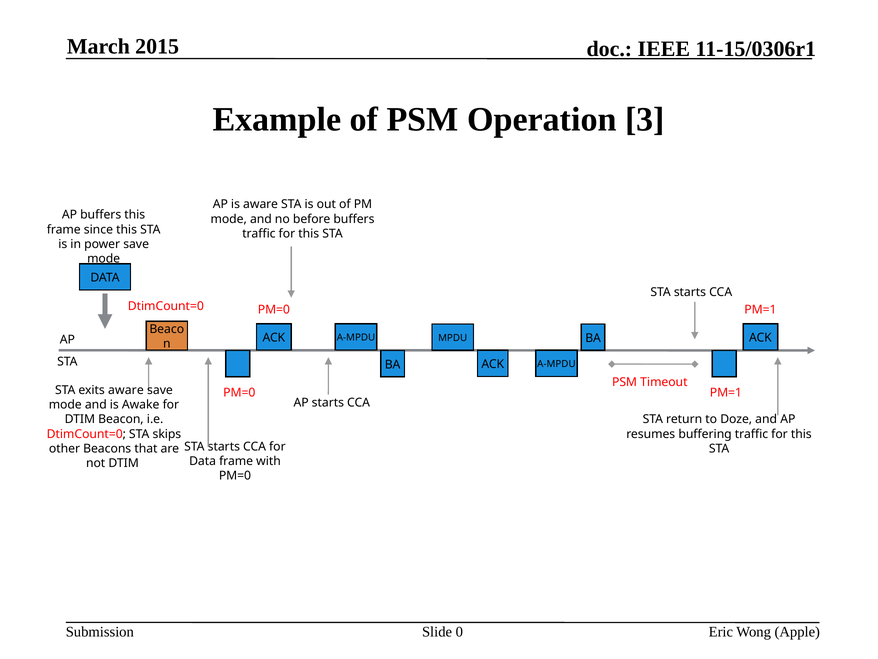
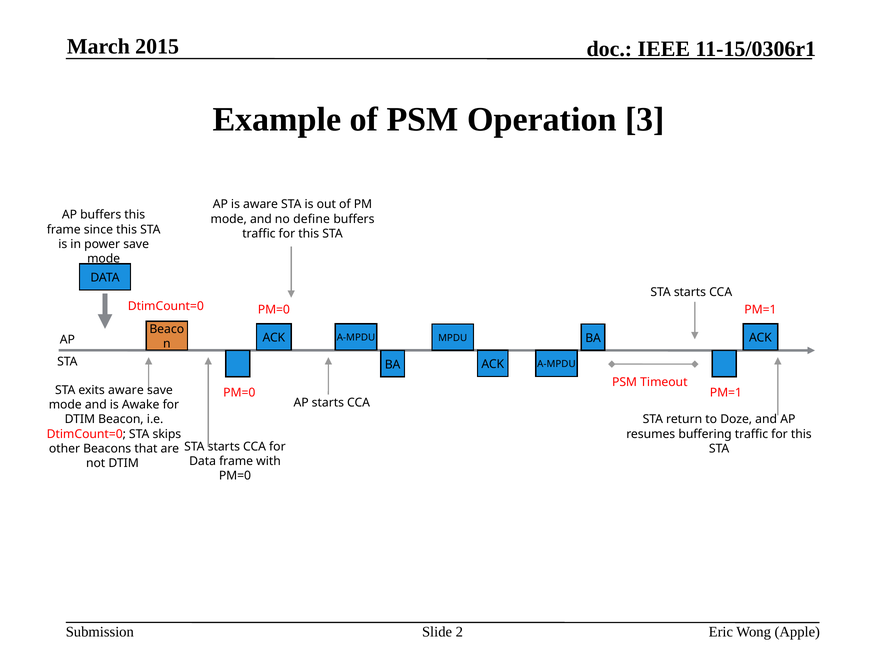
before: before -> define
0: 0 -> 2
